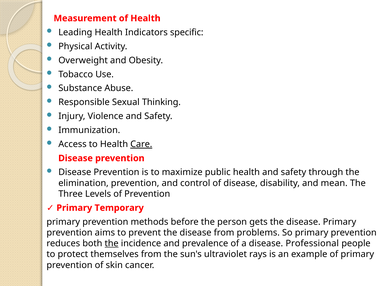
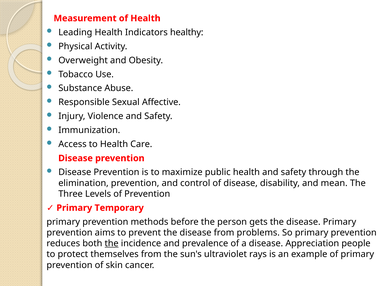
specific: specific -> healthy
Thinking: Thinking -> Affective
Care underline: present -> none
Professional: Professional -> Appreciation
